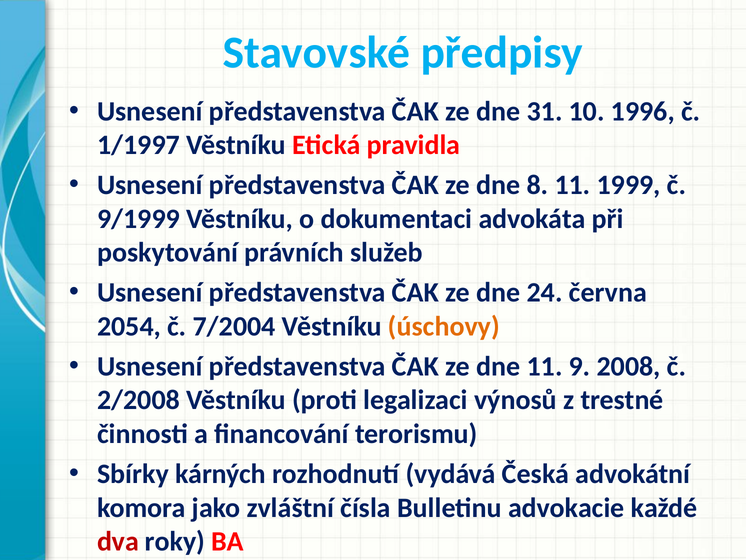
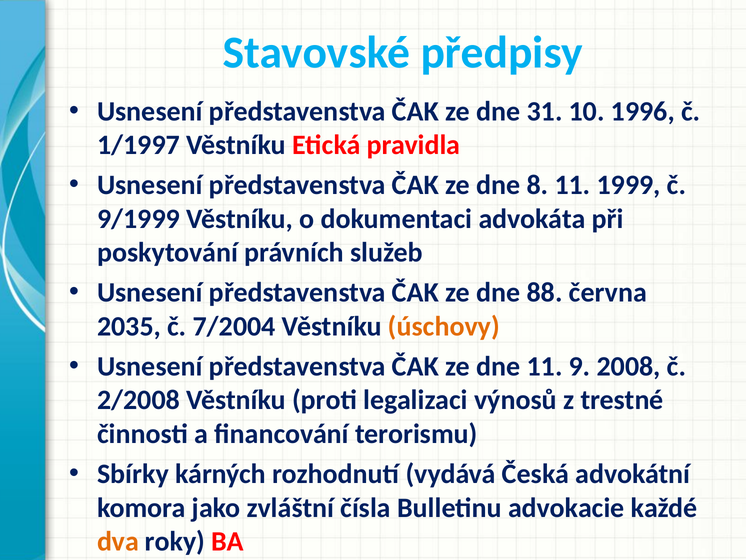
24: 24 -> 88
2054: 2054 -> 2035
dva colour: red -> orange
